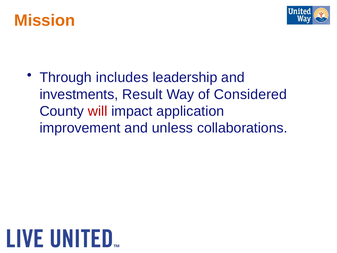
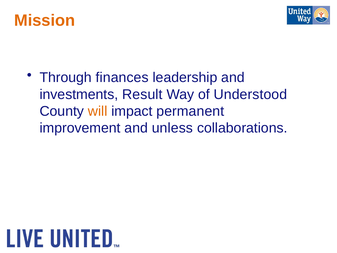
includes: includes -> finances
Considered: Considered -> Understood
will colour: red -> orange
application: application -> permanent
